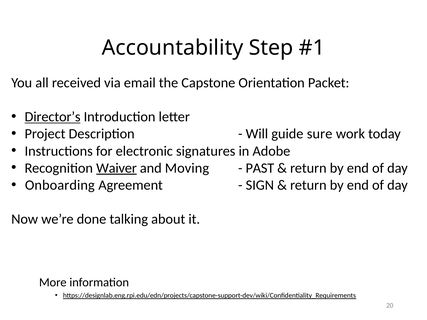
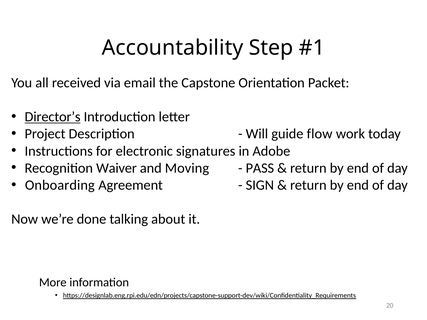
sure: sure -> flow
Waiver underline: present -> none
PAST: PAST -> PASS
